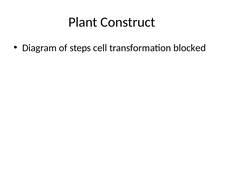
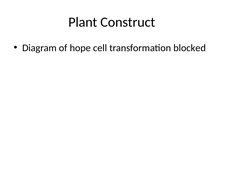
steps: steps -> hope
